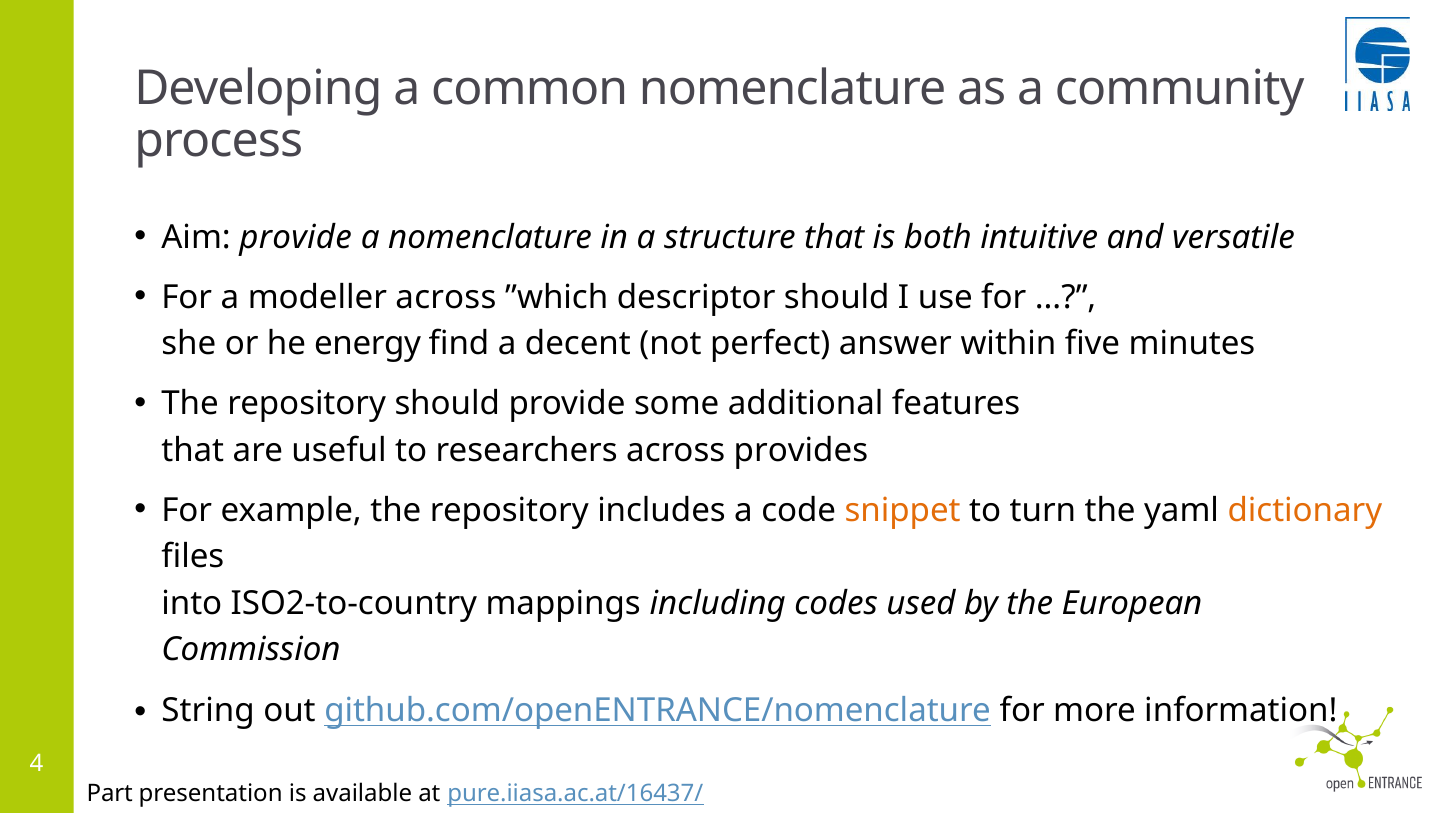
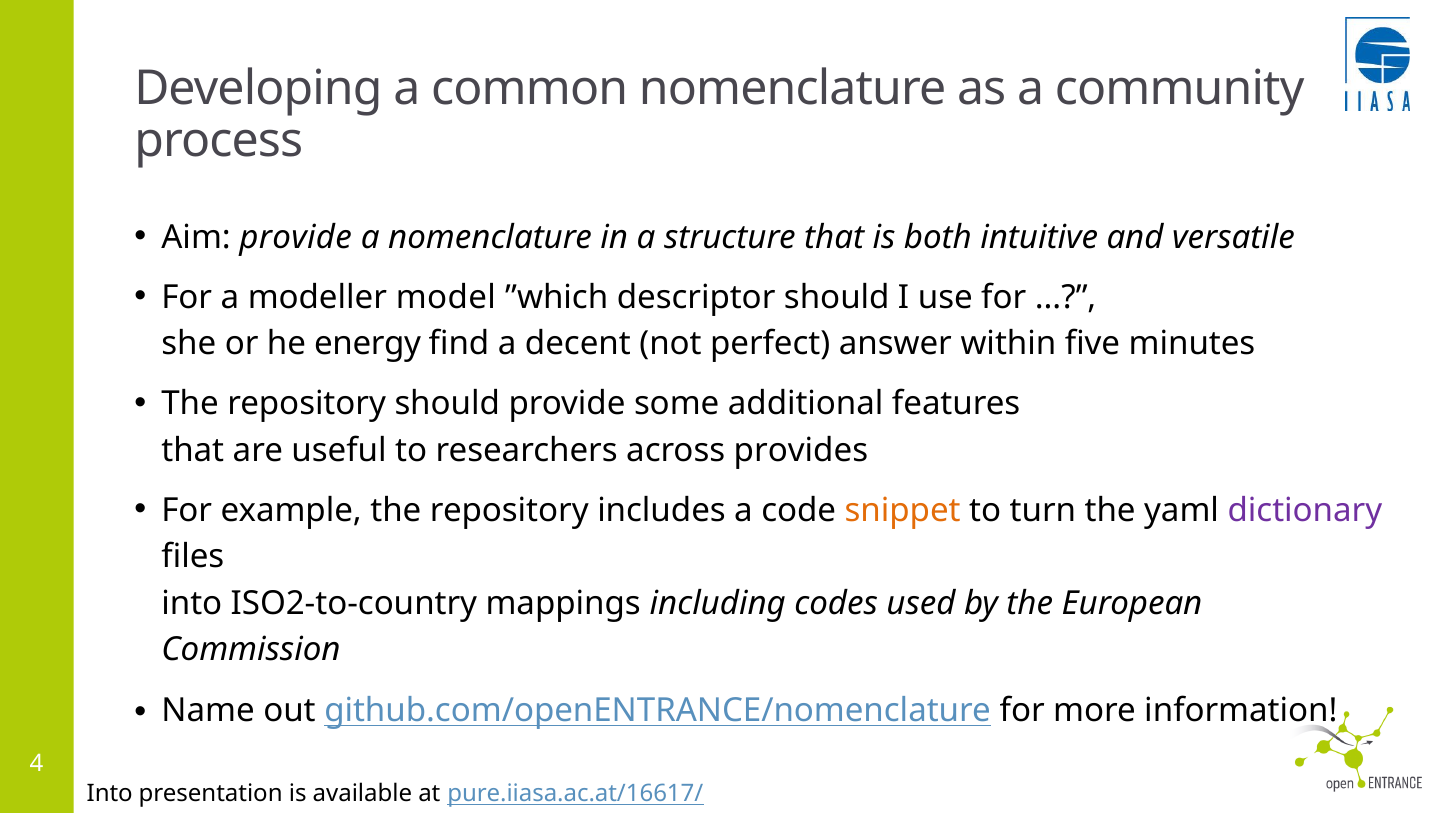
modeller across: across -> model
dictionary colour: orange -> purple
String: String -> Name
Part at (110, 793): Part -> Into
pure.iiasa.ac.at/16437/: pure.iiasa.ac.at/16437/ -> pure.iiasa.ac.at/16617/
